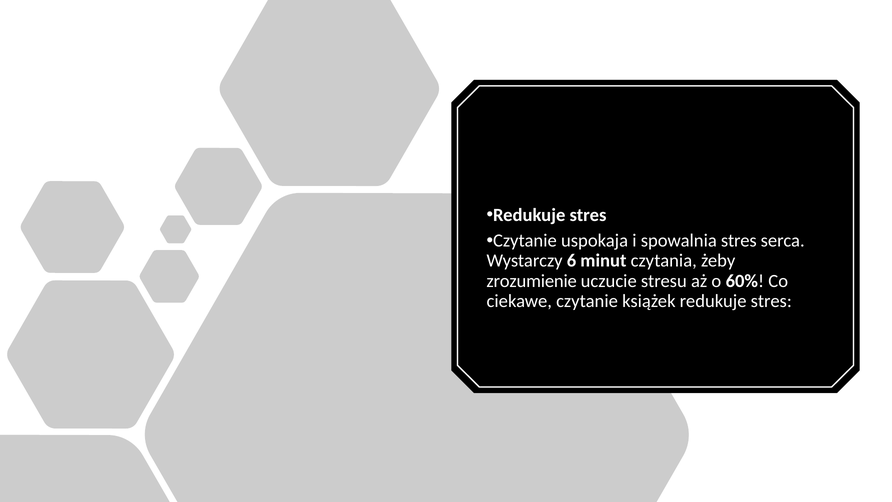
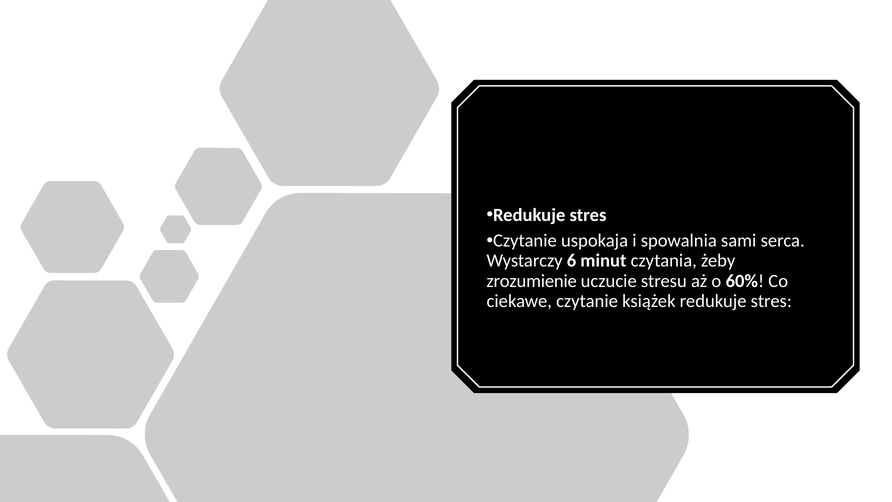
spowalnia stres: stres -> sami
